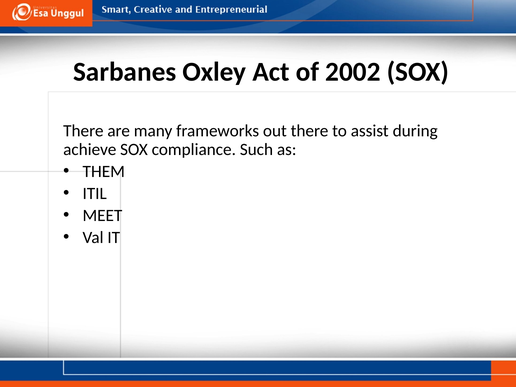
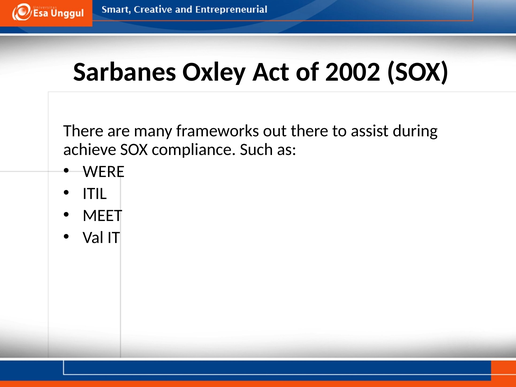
THEM: THEM -> WERE
